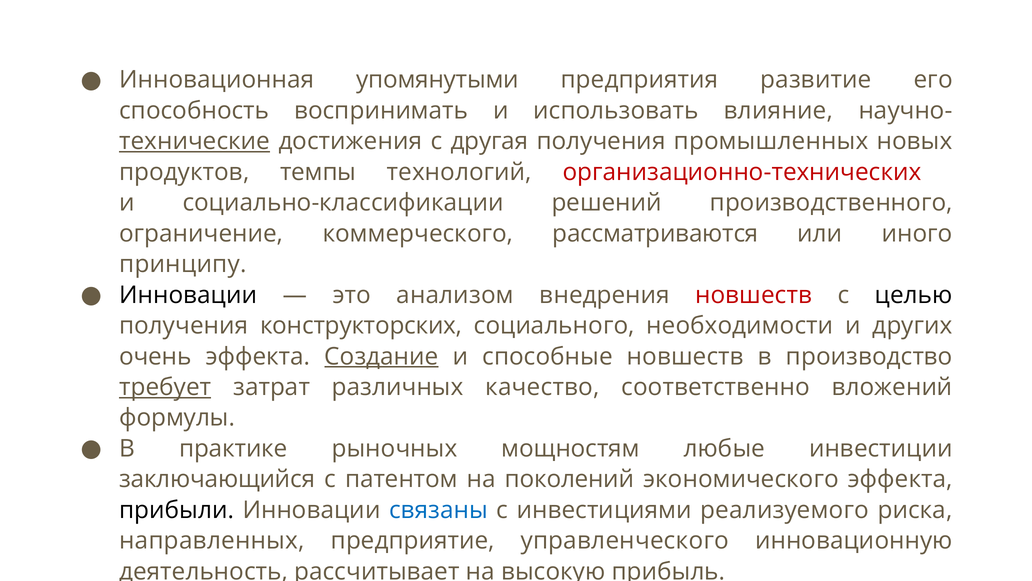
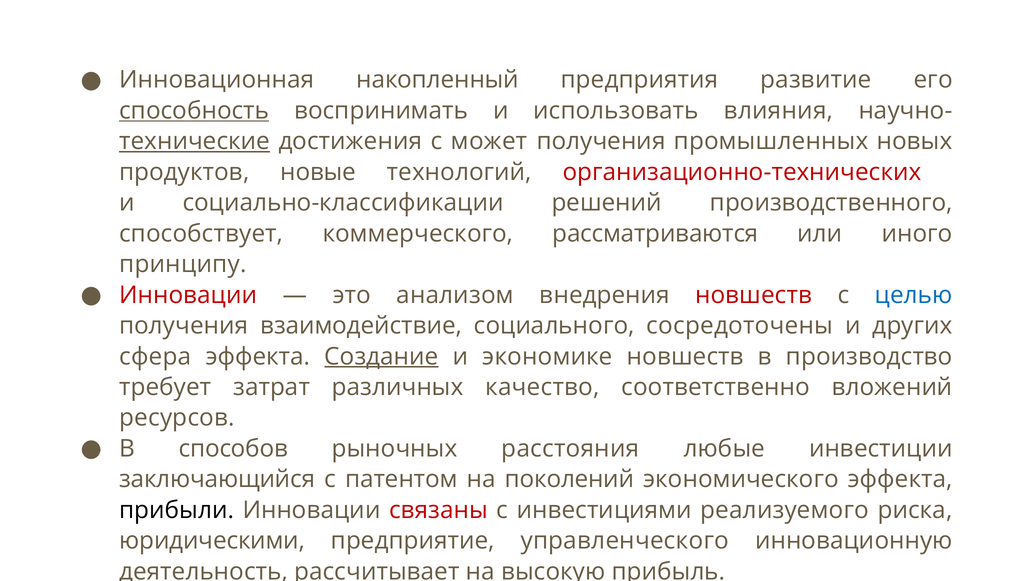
упомянутыми: упомянутыми -> накопленный
способность underline: none -> present
влияние: влияние -> влияния
другая: другая -> может
темпы: темпы -> новые
ограничение: ограничение -> способствует
Инновации at (188, 295) colour: black -> red
целью colour: black -> blue
конструкторских: конструкторских -> взаимодействие
необходимости: необходимости -> сосредоточены
очень: очень -> сфера
способные: способные -> экономике
требует underline: present -> none
формулы: формулы -> ресурсов
практике: практике -> способов
мощностям: мощностям -> расстояния
связаны colour: blue -> red
направленных: направленных -> юридическими
